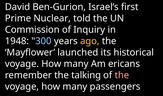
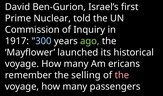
1948: 1948 -> 1917
ago colour: yellow -> light green
talking: talking -> selling
